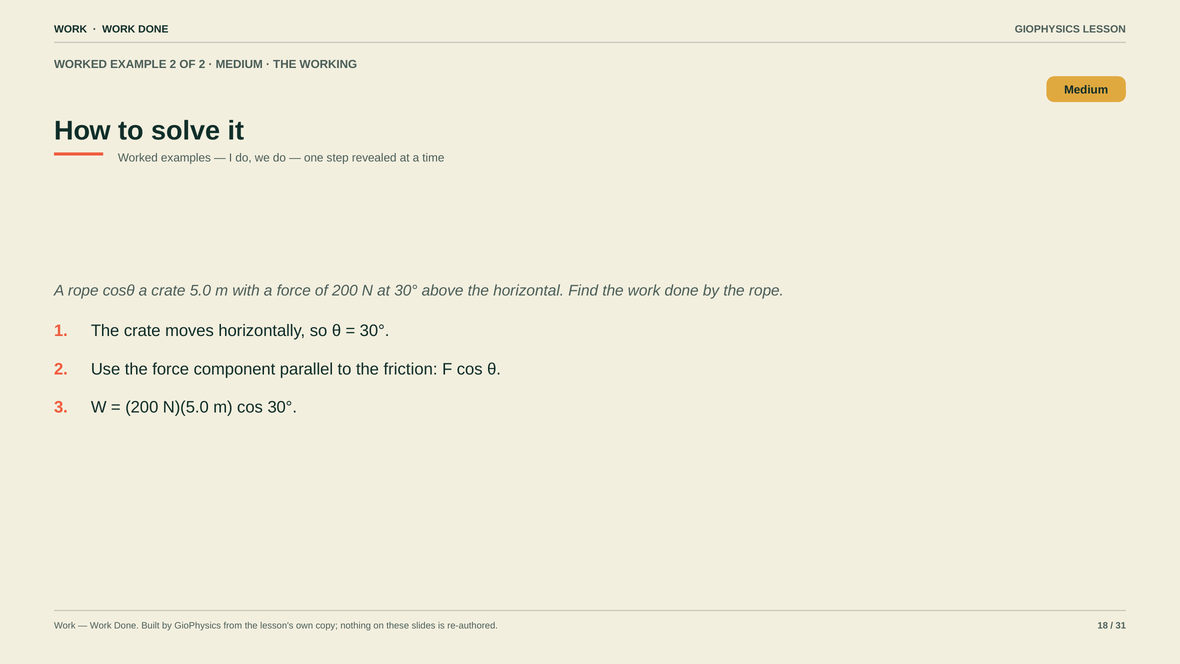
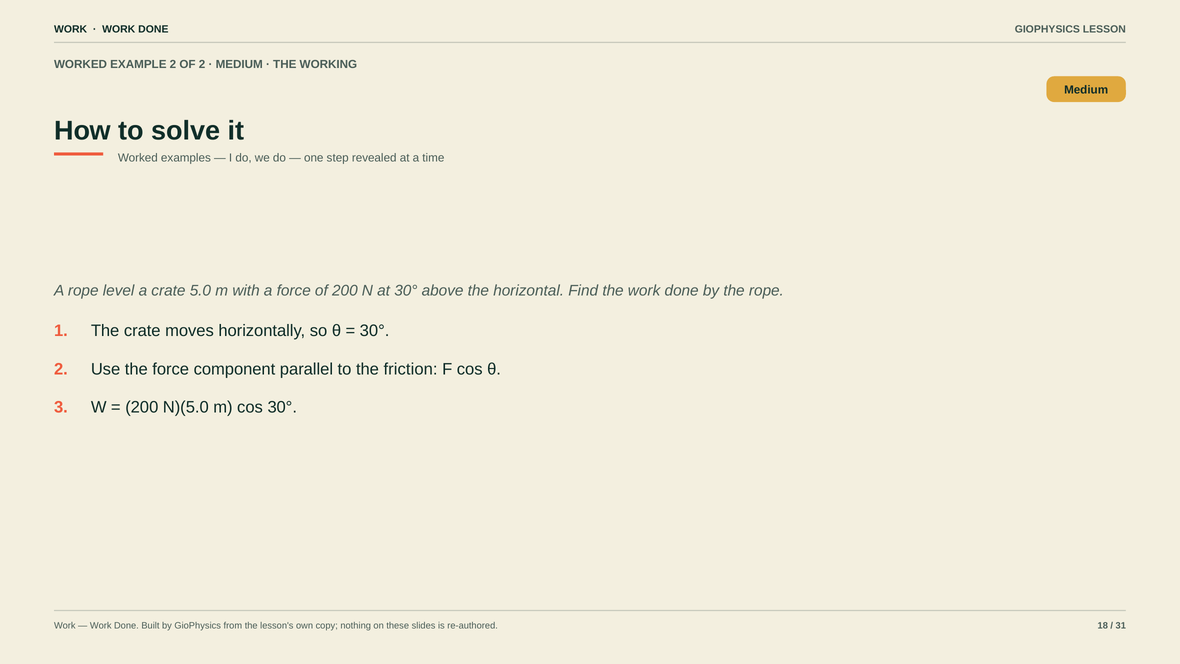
cosθ: cosθ -> level
